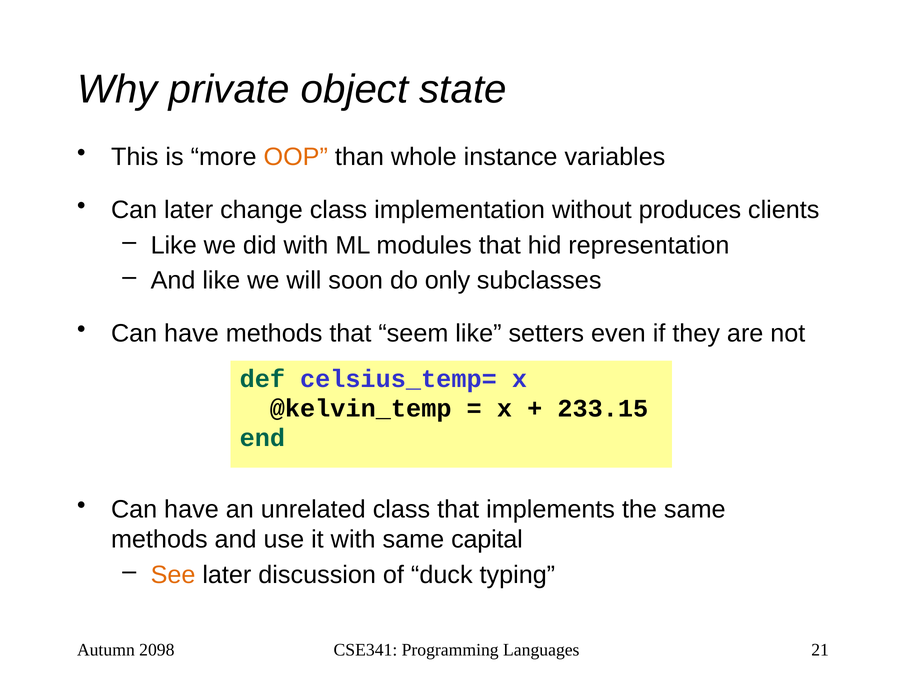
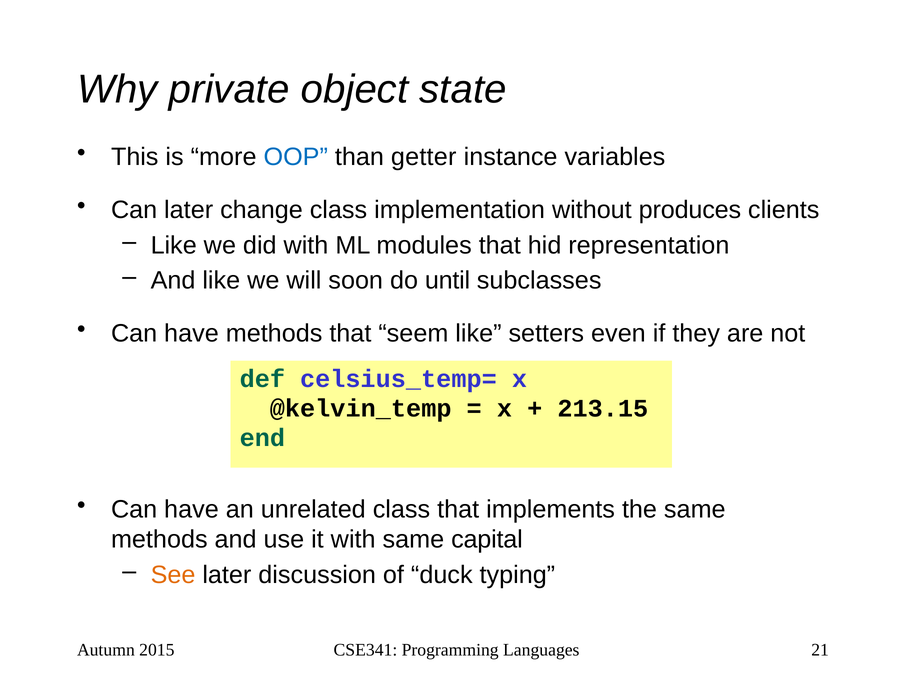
OOP colour: orange -> blue
whole: whole -> getter
only: only -> until
233.15: 233.15 -> 213.15
2098: 2098 -> 2015
